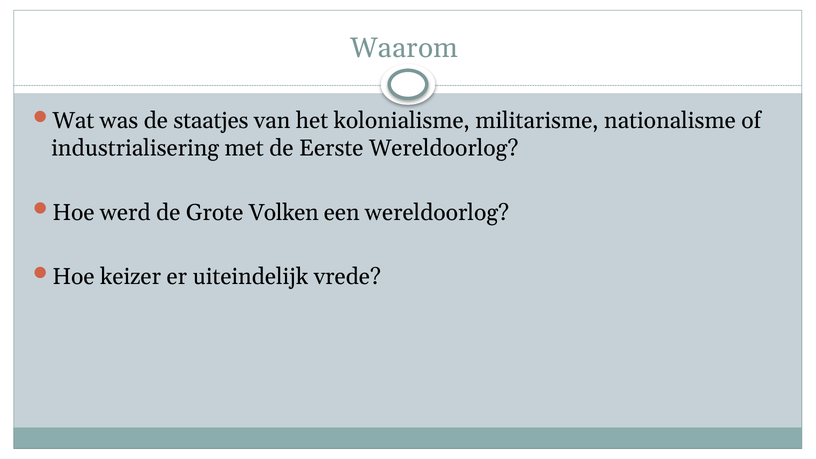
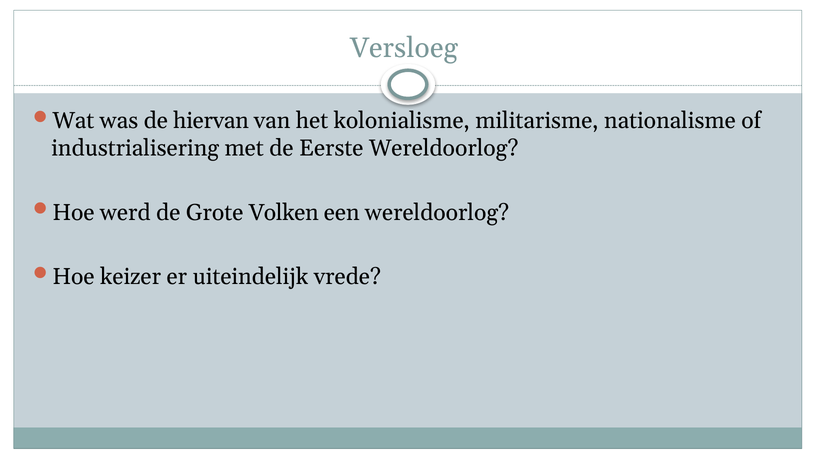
Waarom: Waarom -> Versloeg
staatjes: staatjes -> hiervan
